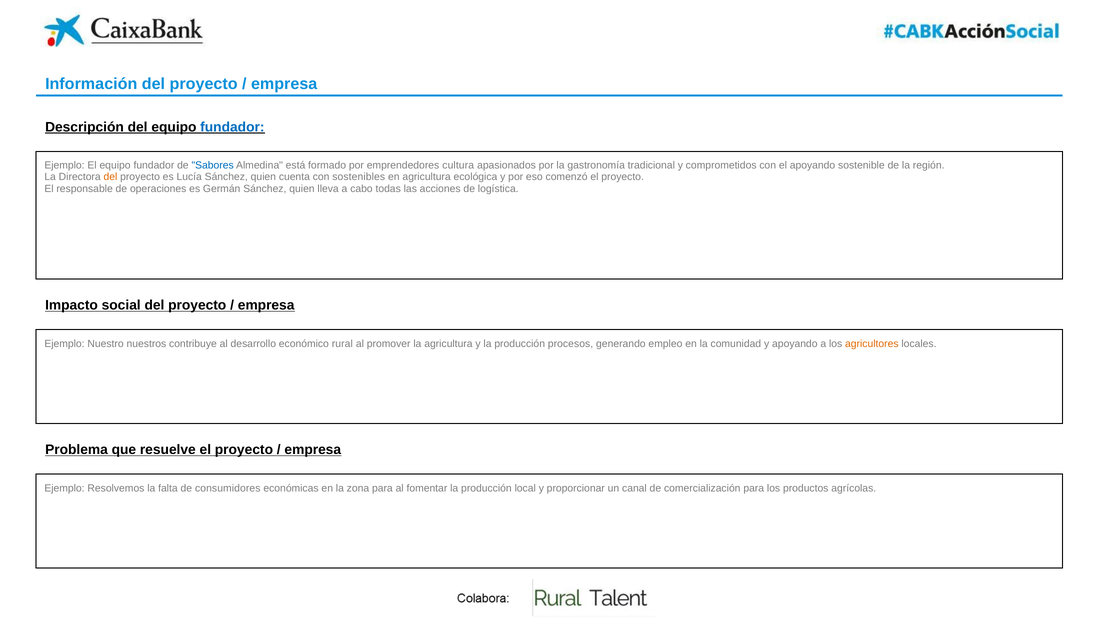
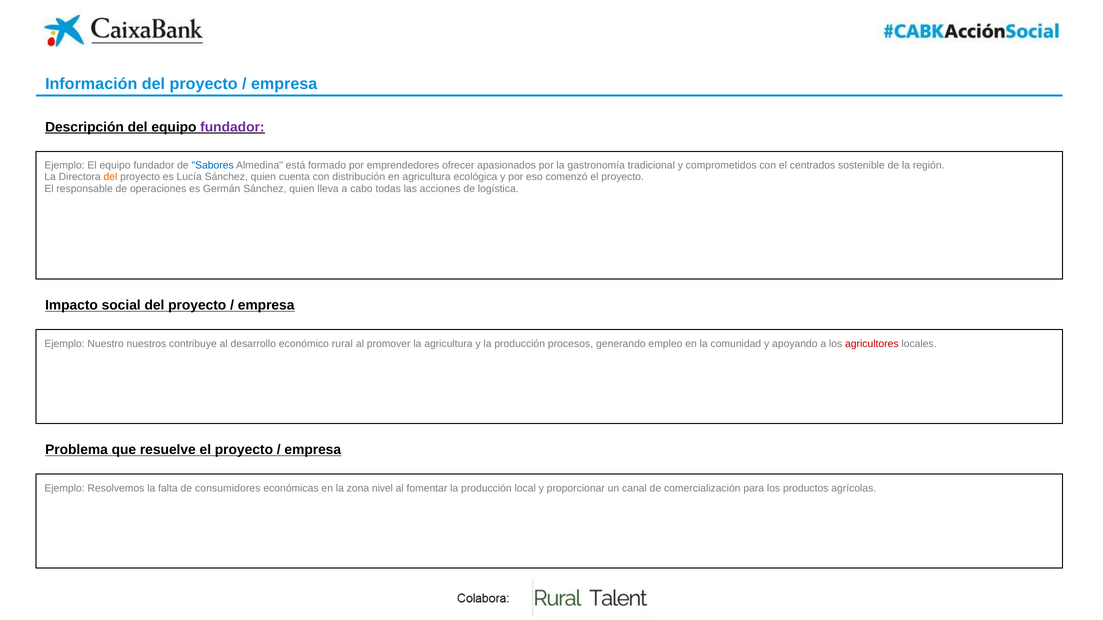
fundador at (232, 127) colour: blue -> purple
cultura: cultura -> ofrecer
el apoyando: apoyando -> centrados
sostenibles: sostenibles -> distribución
agricultores colour: orange -> red
zona para: para -> nivel
